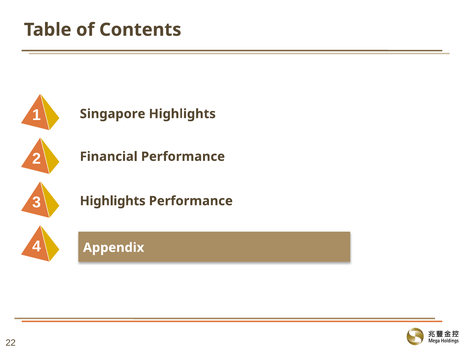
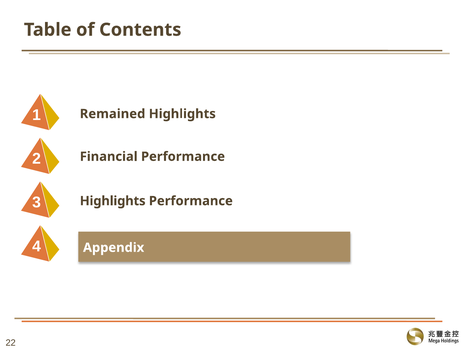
Singapore: Singapore -> Remained
